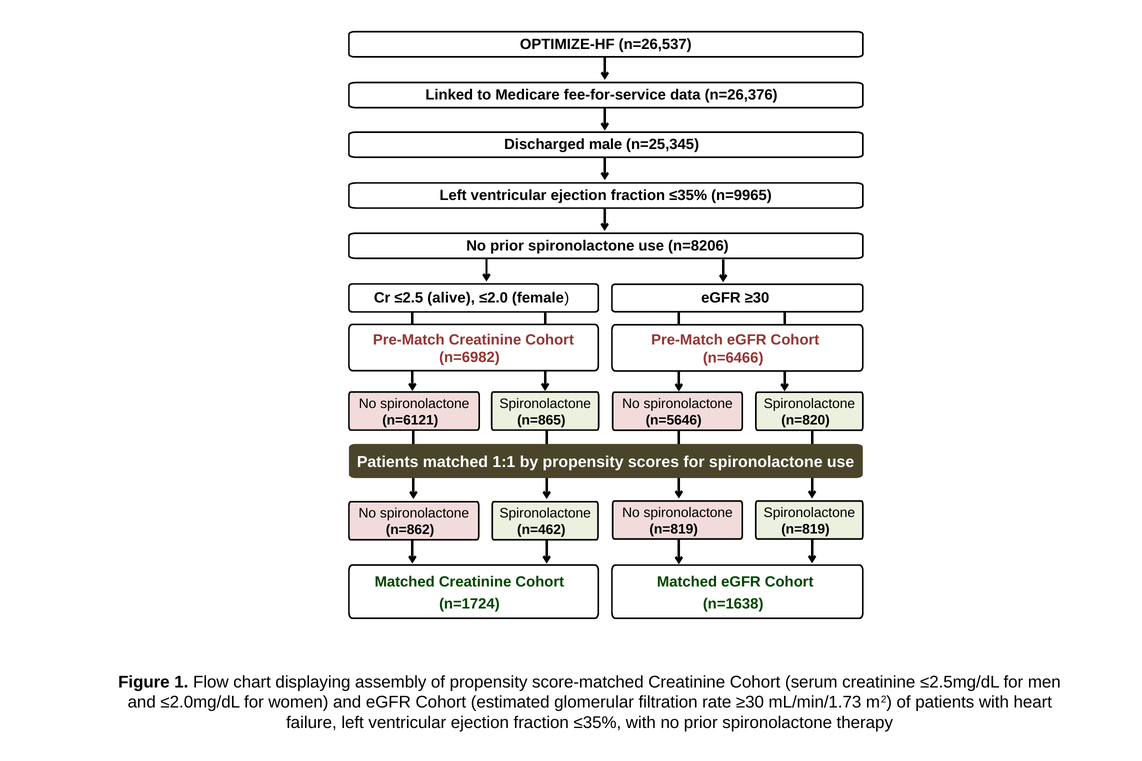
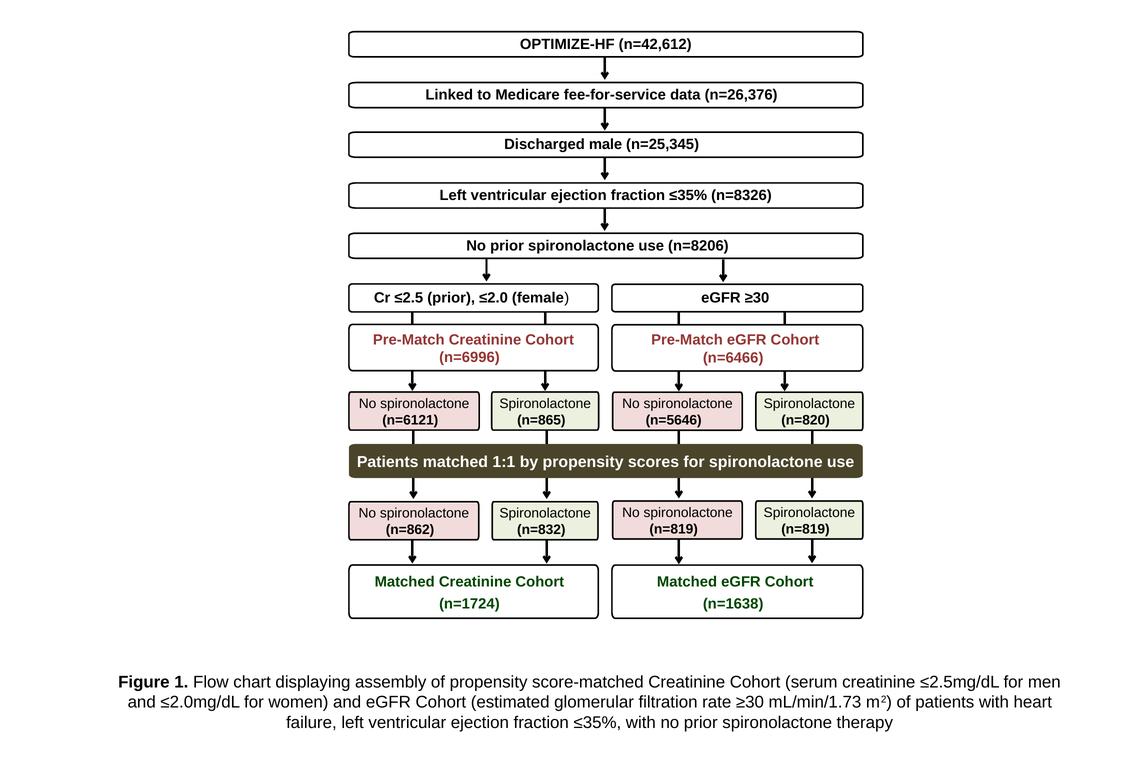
n=26,537: n=26,537 -> n=42,612
n=9965: n=9965 -> n=8326
≤2.5 alive: alive -> prior
n=6982: n=6982 -> n=6996
n=462: n=462 -> n=832
